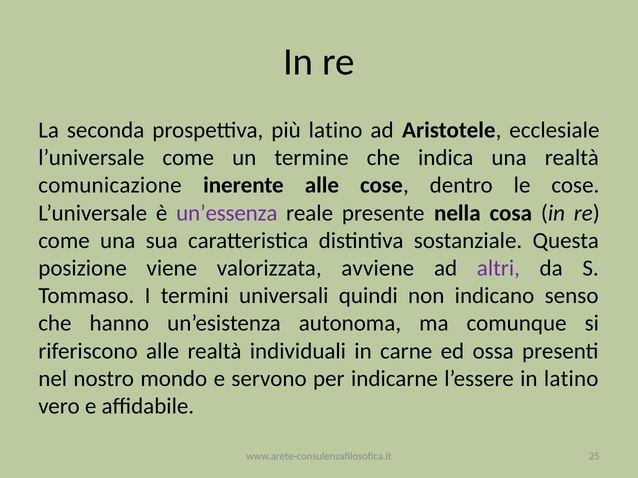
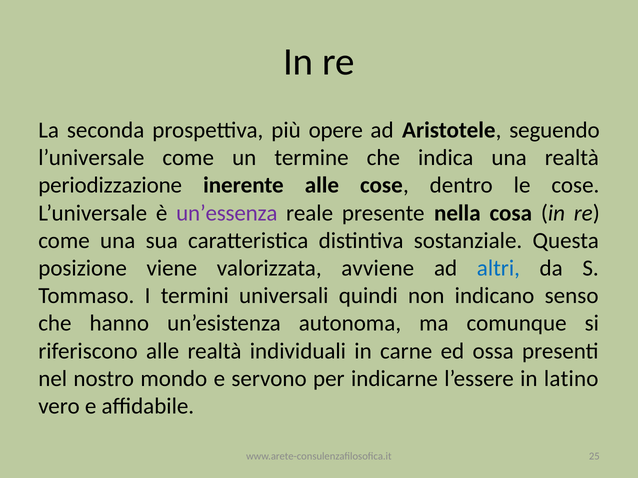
più latino: latino -> opere
ecclesiale: ecclesiale -> seguendo
comunicazione: comunicazione -> periodizzazione
altri colour: purple -> blue
